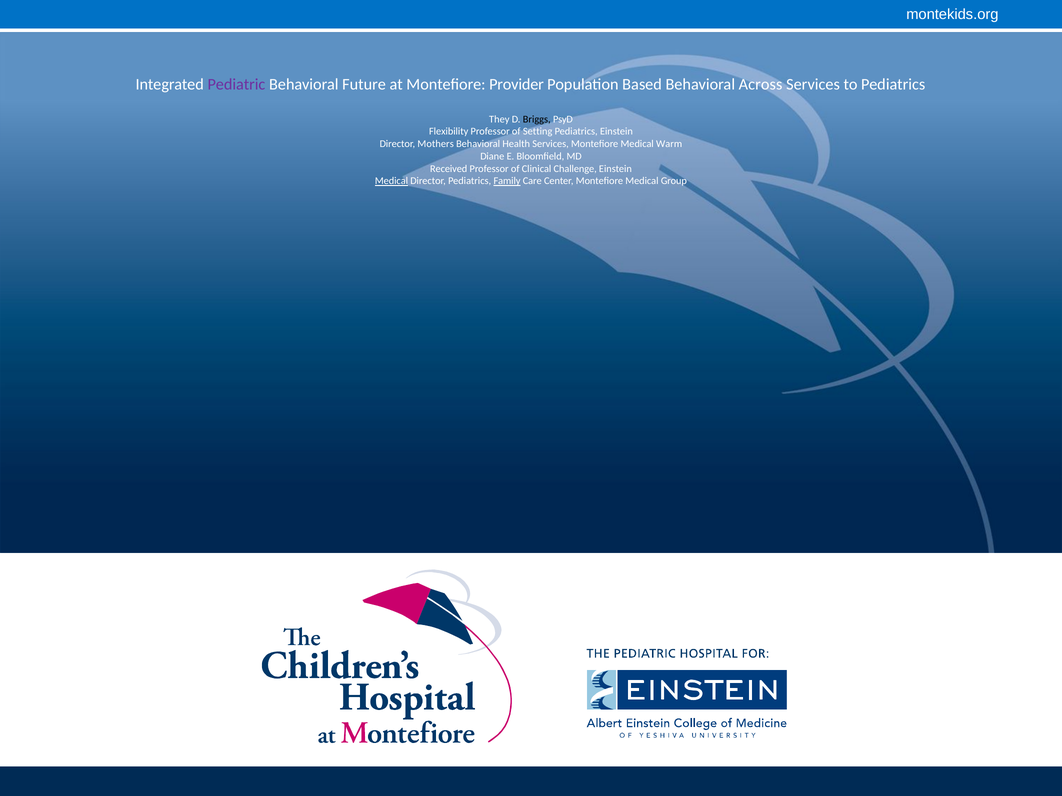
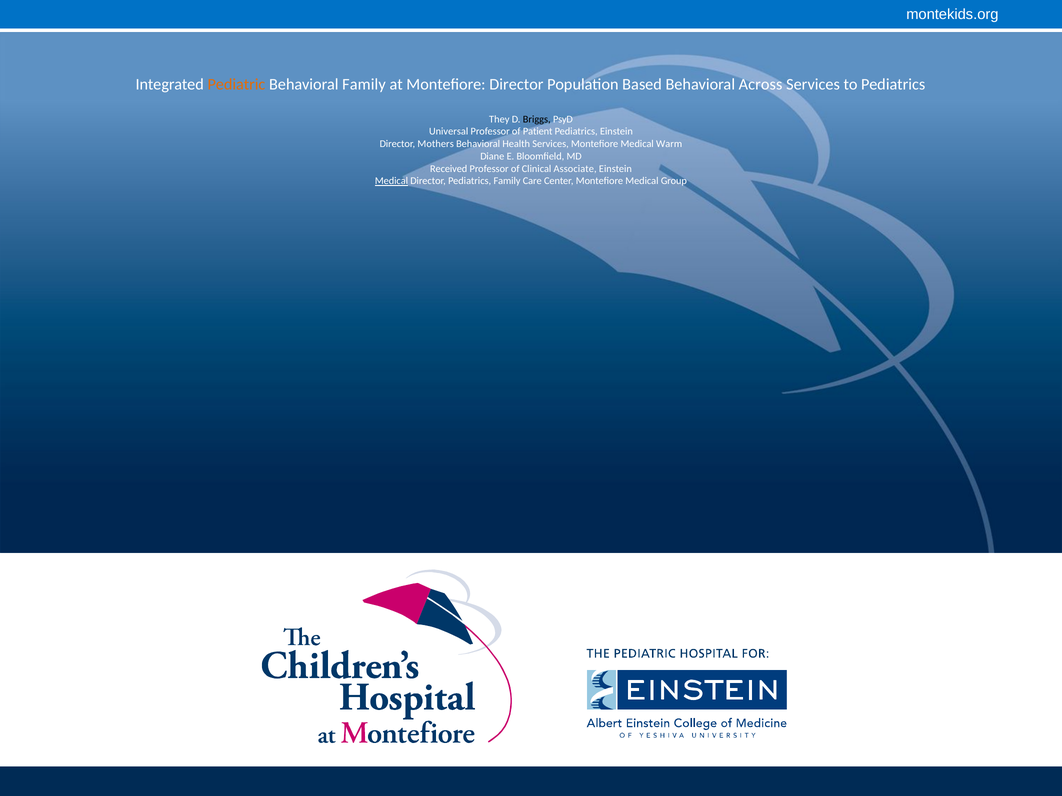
Pediatric colour: purple -> orange
Behavioral Future: Future -> Family
Montefiore Provider: Provider -> Director
Flexibility: Flexibility -> Universal
Setting: Setting -> Patient
Challenge: Challenge -> Associate
Family at (507, 181) underline: present -> none
